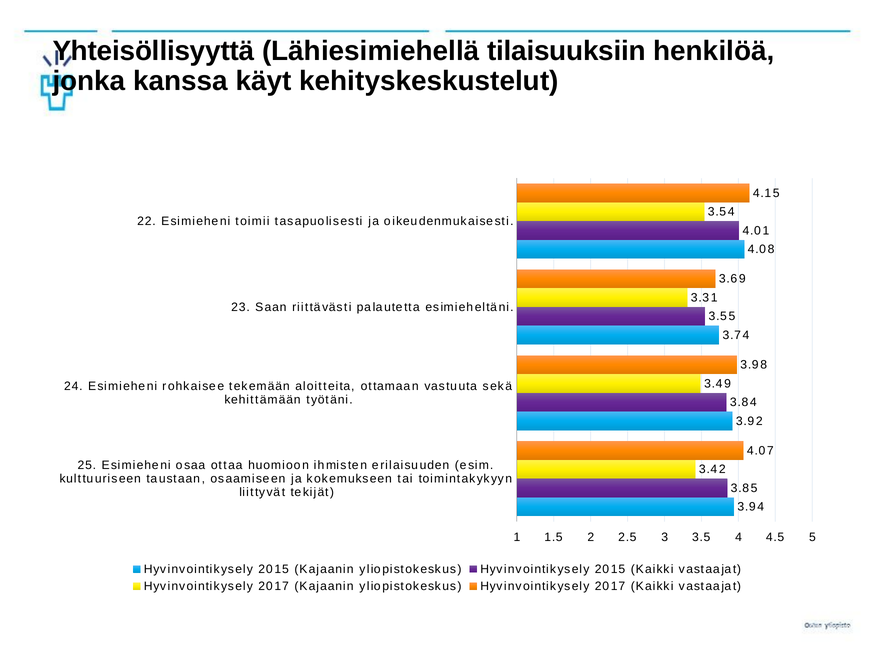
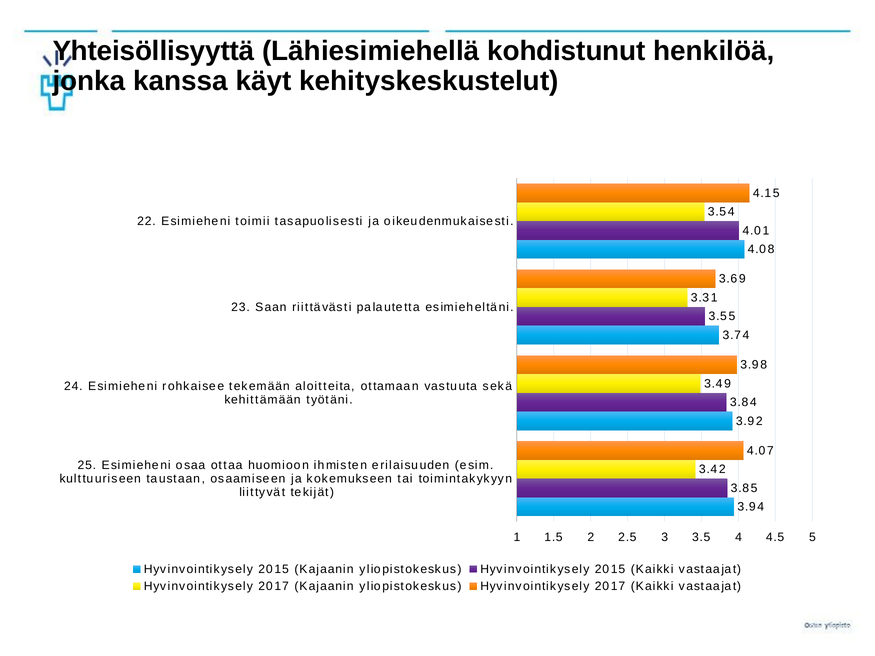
tilaisuuksiin: tilaisuuksiin -> kohdistunut
